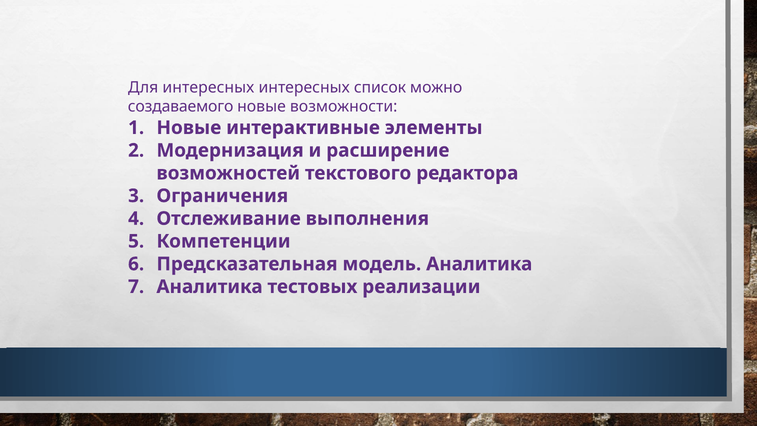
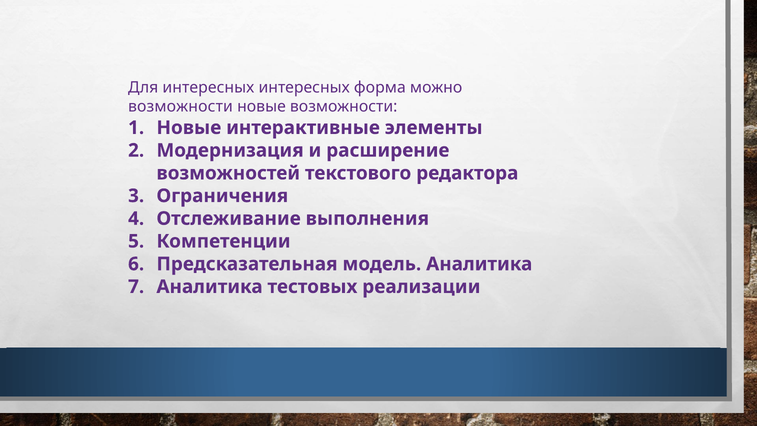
список: список -> форма
создаваемого at (181, 107): создаваемого -> возможности
